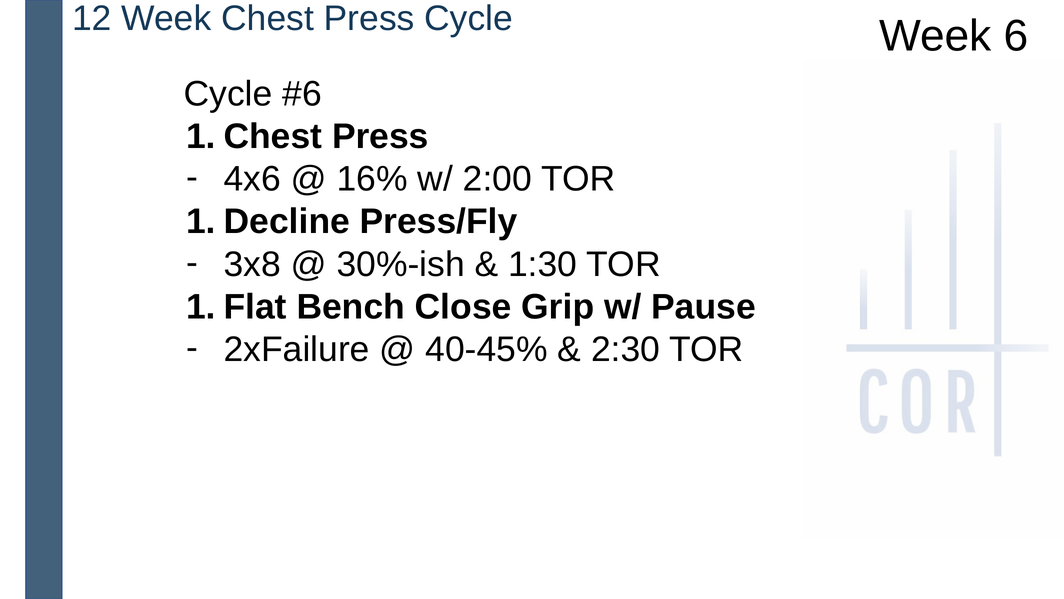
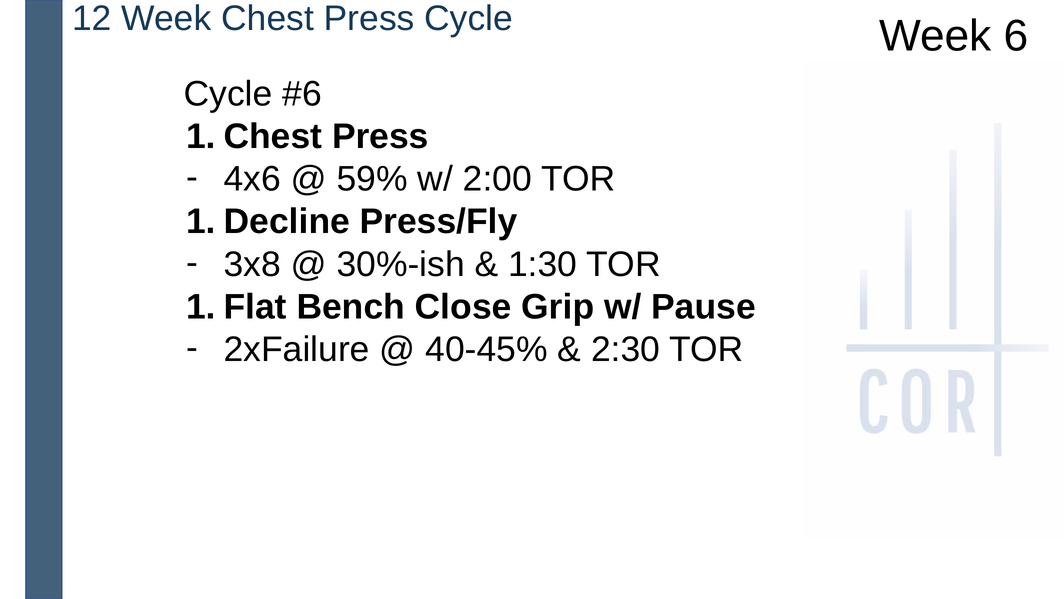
16%: 16% -> 59%
